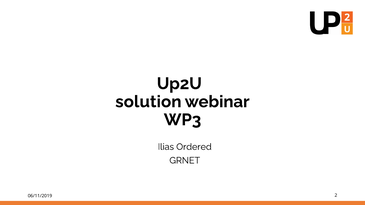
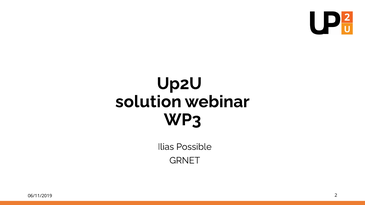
Ordered: Ordered -> Possible
